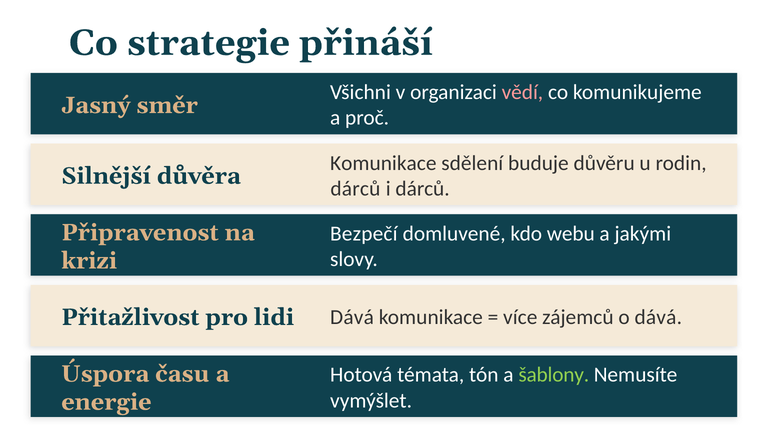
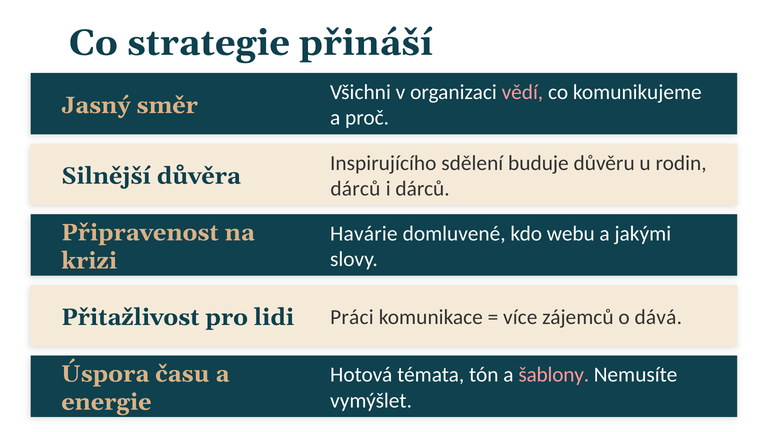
Komunikace at (383, 163): Komunikace -> Inspirujícího
Bezpečí: Bezpečí -> Havárie
lidi Dává: Dává -> Práci
šablony colour: light green -> pink
